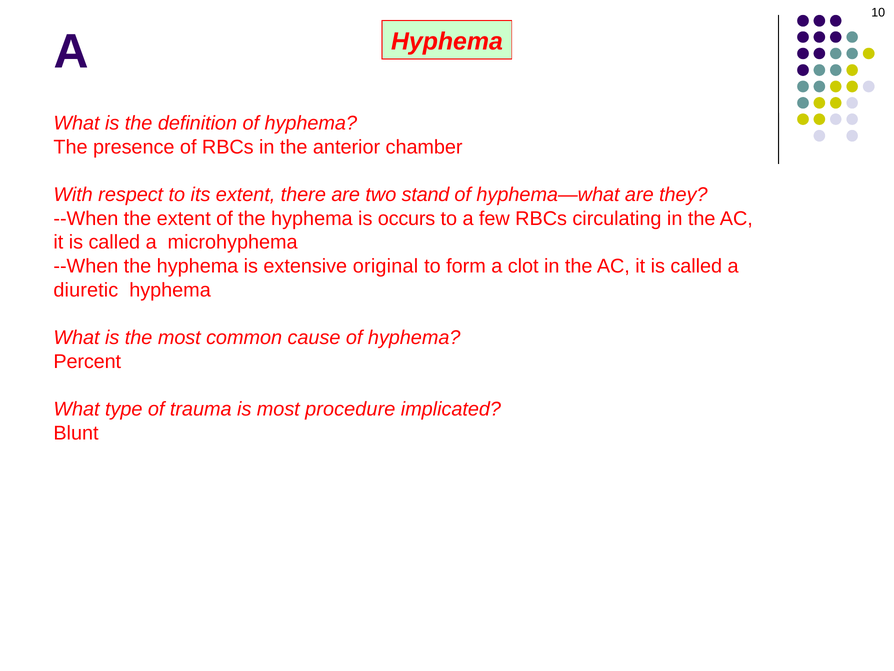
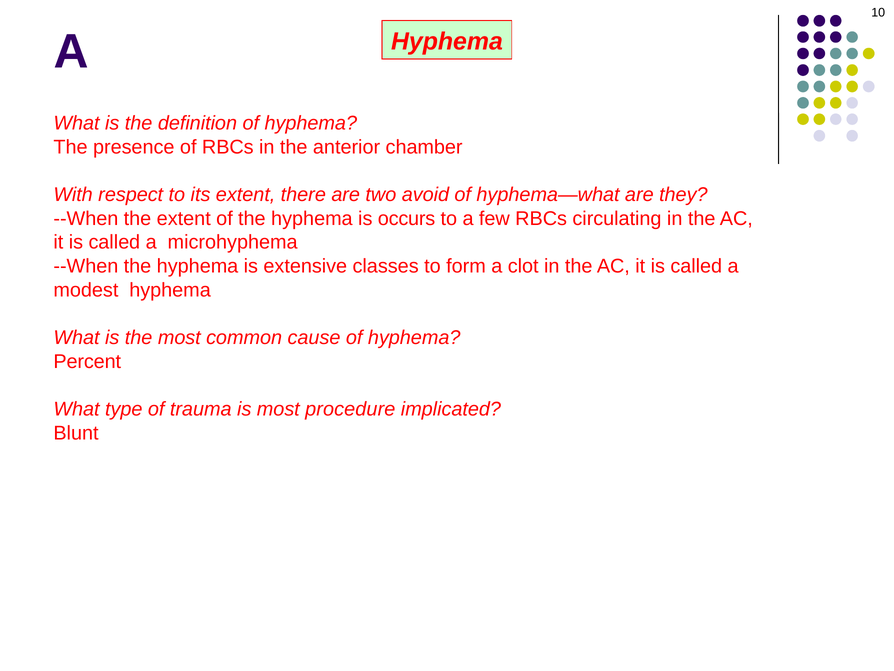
stand: stand -> avoid
original: original -> classes
diuretic: diuretic -> modest
